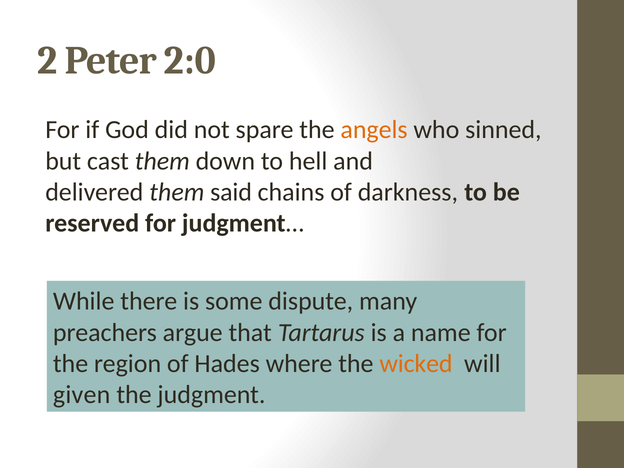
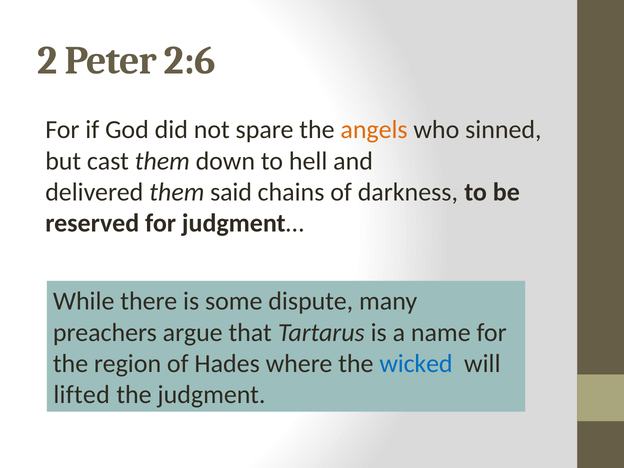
2:0: 2:0 -> 2:6
wicked colour: orange -> blue
given: given -> lifted
